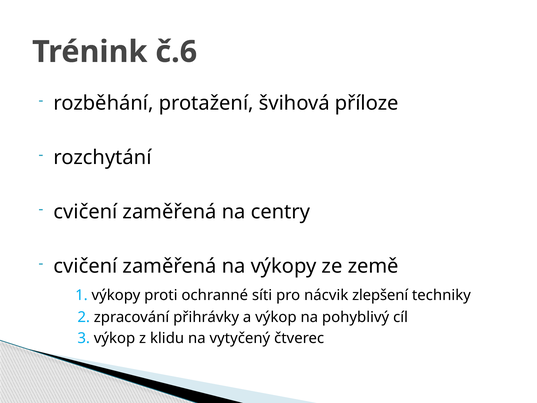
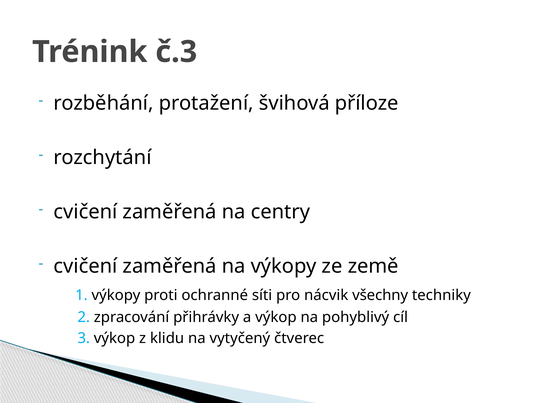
č.6: č.6 -> č.3
zlepšení: zlepšení -> všechny
